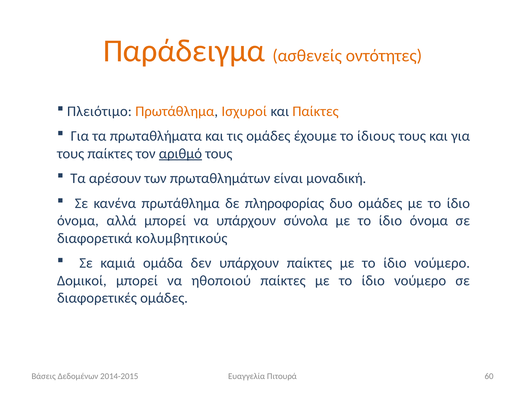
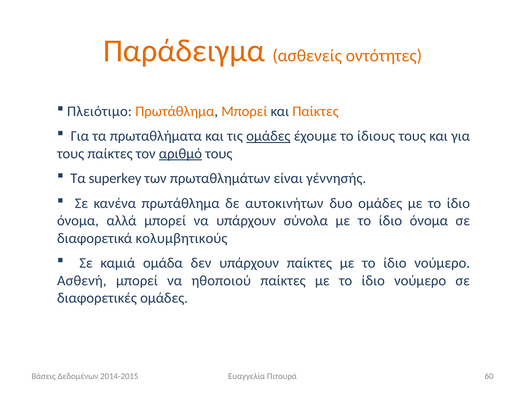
Πρωτάθλημα Ισχυροί: Ισχυροί -> Μπορεί
ομάδες at (268, 136) underline: none -> present
αρέσουν: αρέσουν -> superkey
μοναδική: μοναδική -> γέννησής
πληροφορίας: πληροφορίας -> αυτοκινήτων
Δομικοί: Δομικοί -> Ασθενή
